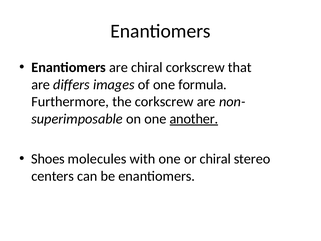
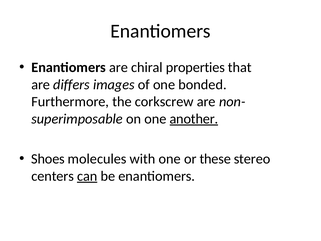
chiral corkscrew: corkscrew -> properties
formula: formula -> bonded
or chiral: chiral -> these
can underline: none -> present
